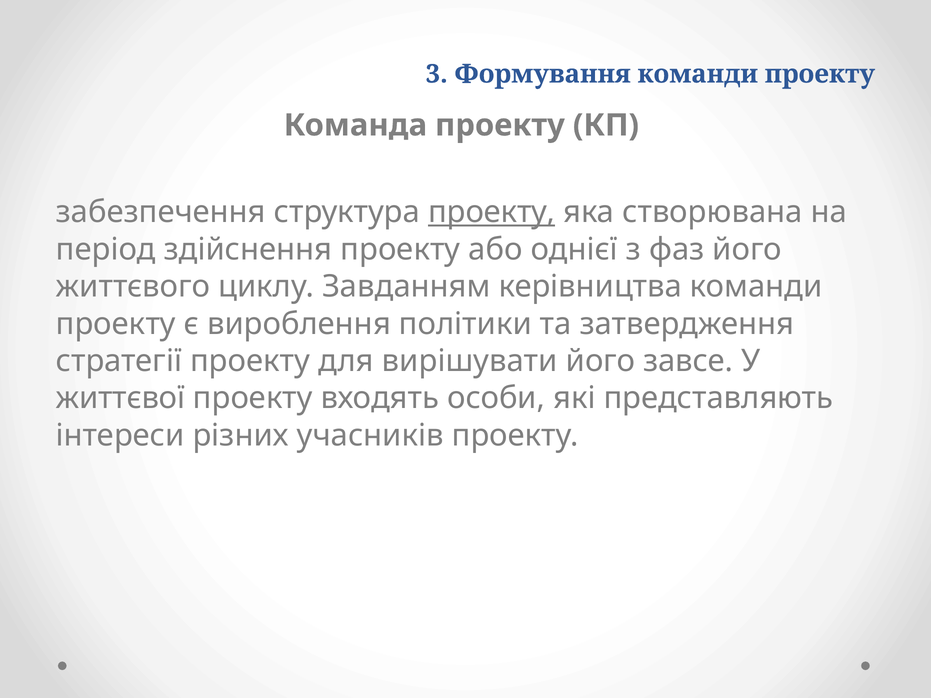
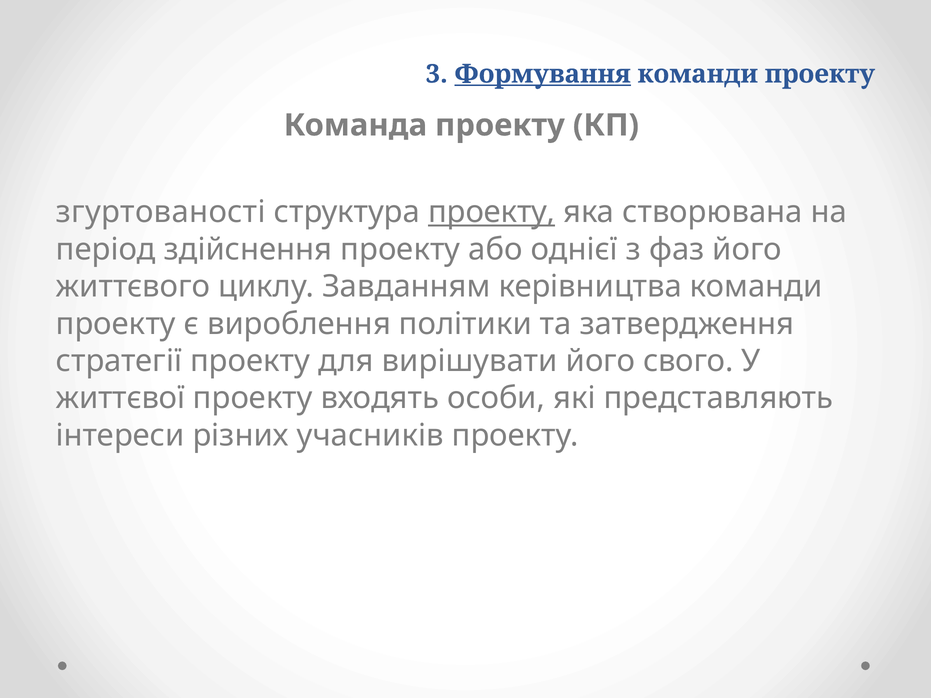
Формування underline: none -> present
забезпечення: забезпечення -> згуртованості
завсе: завсе -> свого
